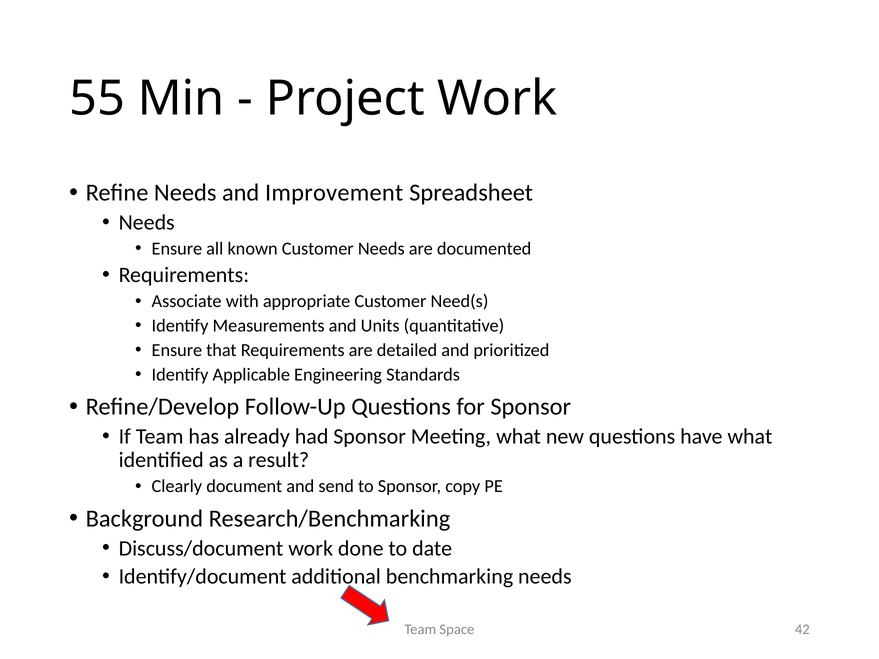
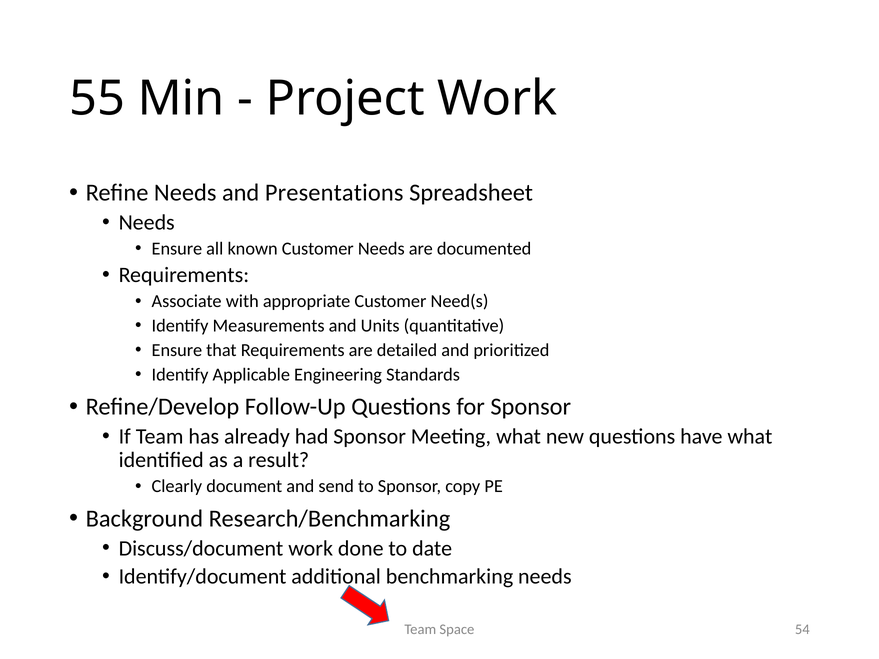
Improvement: Improvement -> Presentations
42: 42 -> 54
